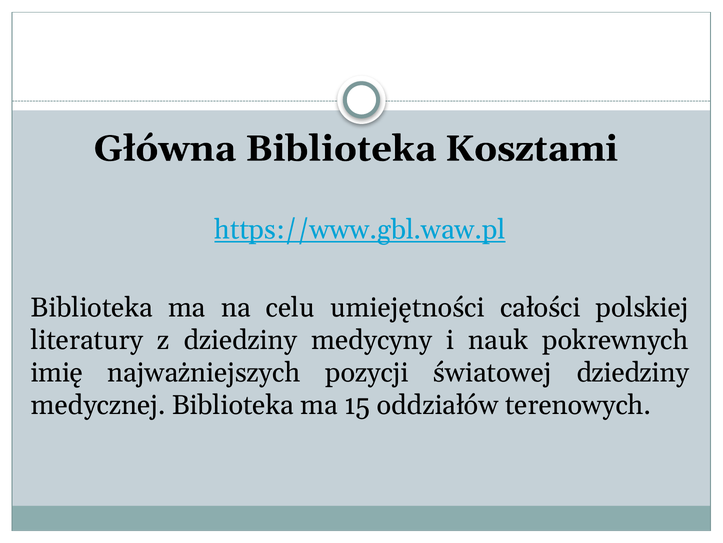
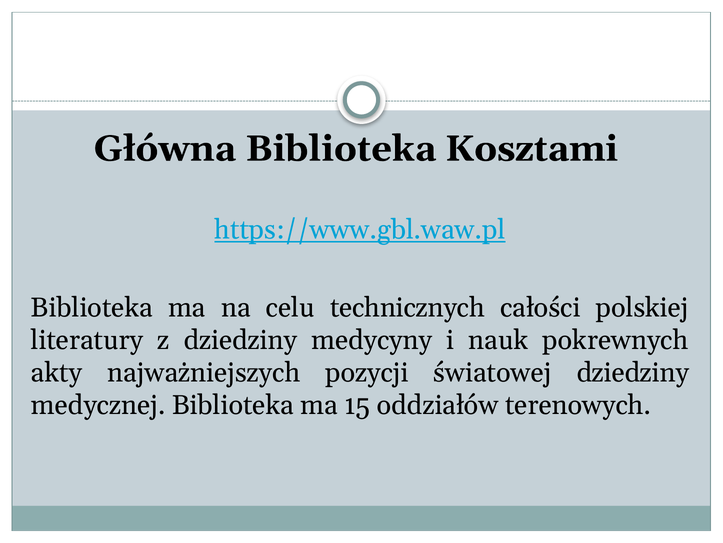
umiejętności: umiejętności -> technicznych
imię: imię -> akty
